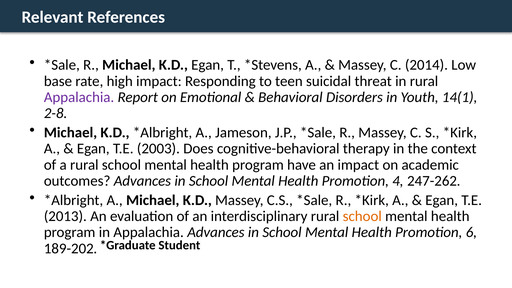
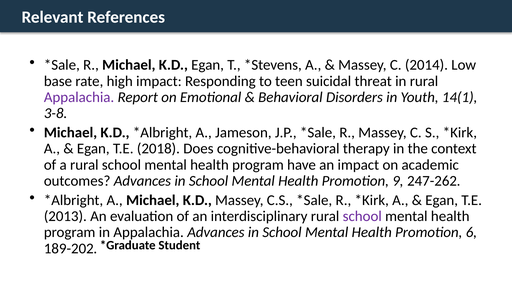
2-8: 2-8 -> 3-8
2003: 2003 -> 2018
4: 4 -> 9
school at (362, 216) colour: orange -> purple
